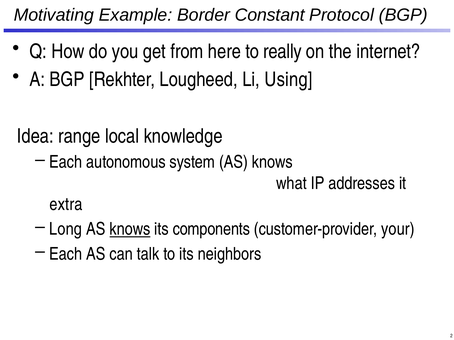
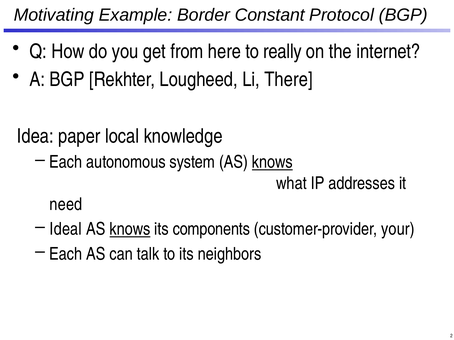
Using: Using -> There
range: range -> paper
knows at (272, 162) underline: none -> present
extra: extra -> need
Long: Long -> Ideal
